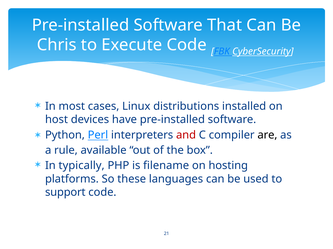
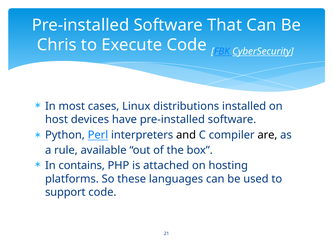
and colour: red -> black
typically: typically -> contains
filename: filename -> attached
